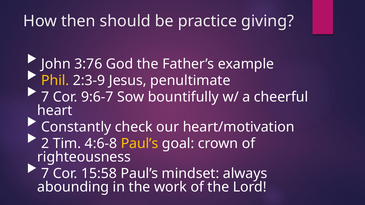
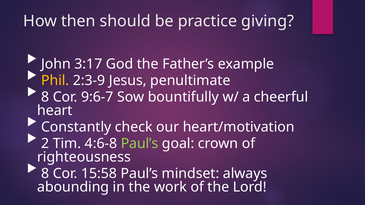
3:76: 3:76 -> 3:17
7 at (45, 97): 7 -> 8
Paul’s at (140, 144) colour: yellow -> light green
7 at (45, 174): 7 -> 8
